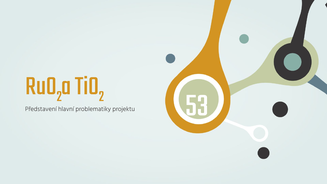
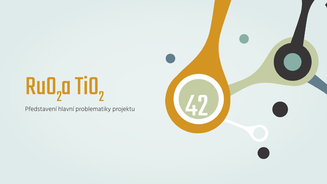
53: 53 -> 42
